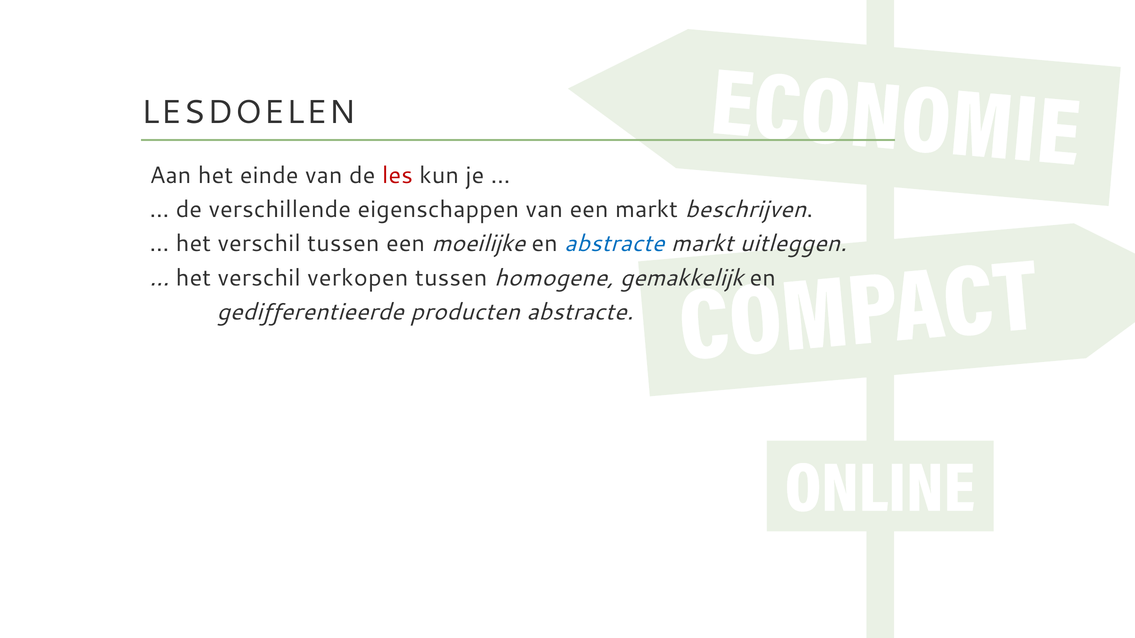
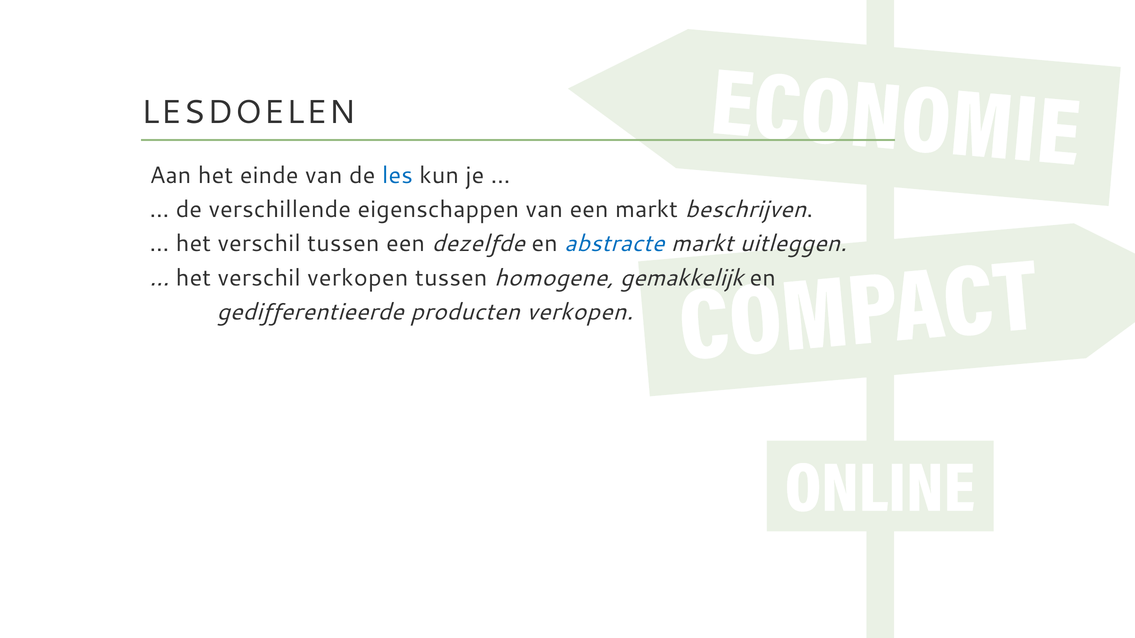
les colour: red -> blue
moeilijke: moeilijke -> dezelfde
producten abstracte: abstracte -> verkopen
